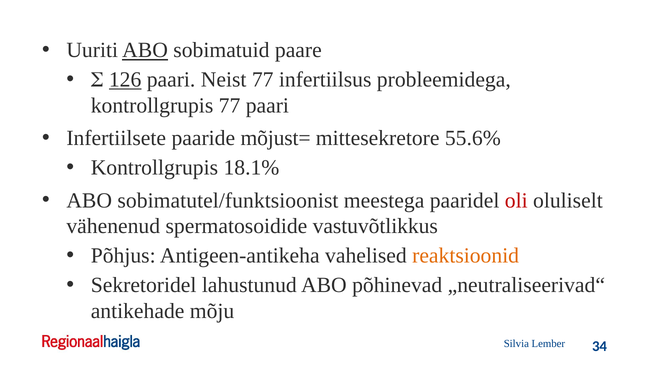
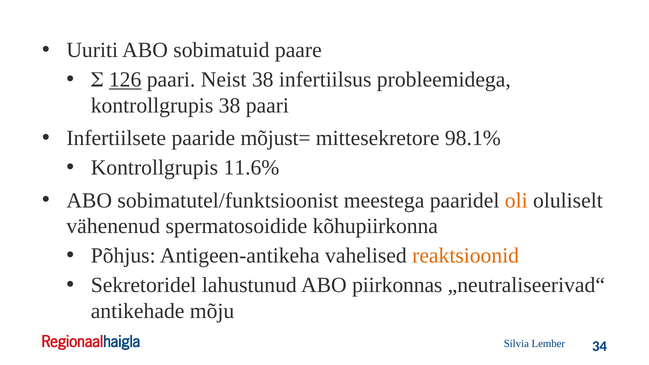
ABO at (145, 50) underline: present -> none
Neist 77: 77 -> 38
kontrollgrupis 77: 77 -> 38
55.6%: 55.6% -> 98.1%
18.1%: 18.1% -> 11.6%
oli colour: red -> orange
vastuvõtlikkus: vastuvõtlikkus -> kõhupiirkonna
põhinevad: põhinevad -> piirkonnas
